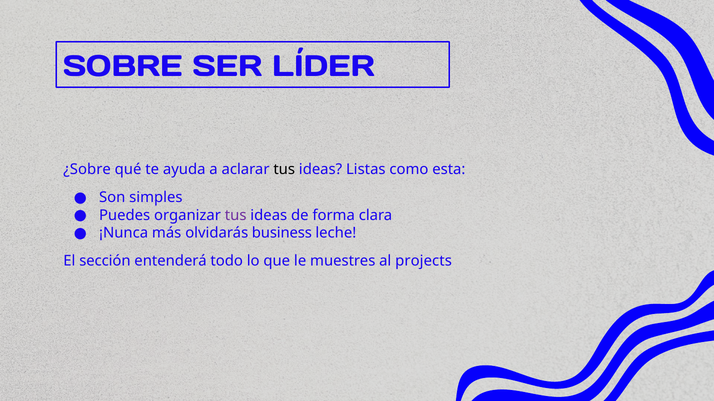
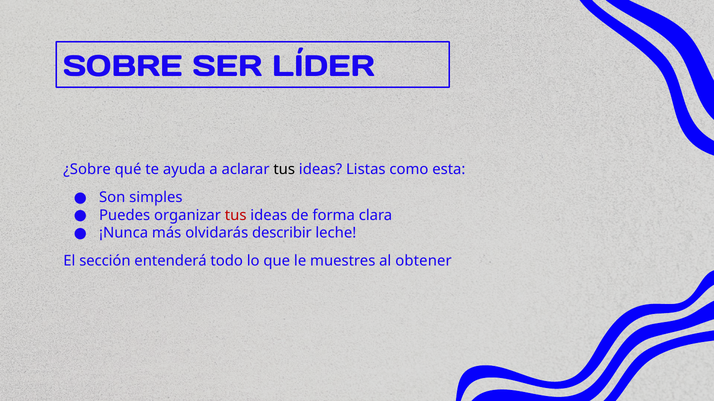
tus at (236, 215) colour: purple -> red
business: business -> describir
projects: projects -> obtener
